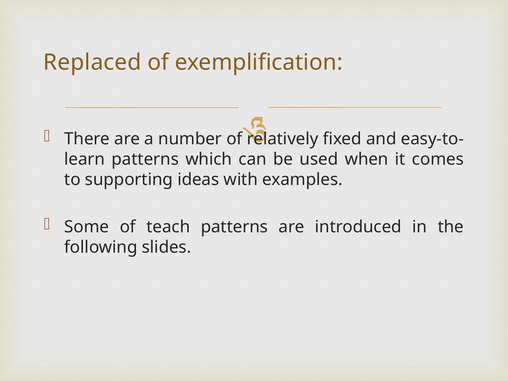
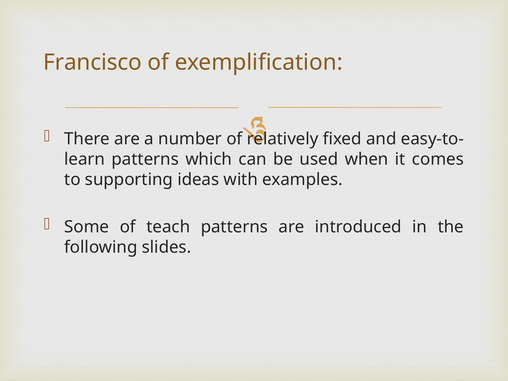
Replaced: Replaced -> Francisco
